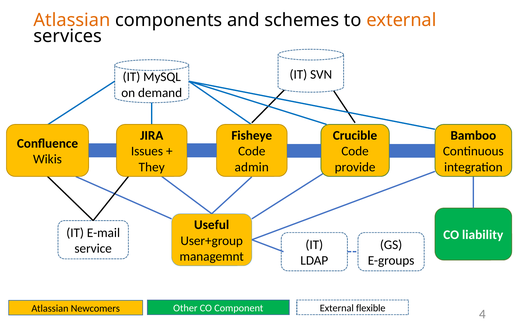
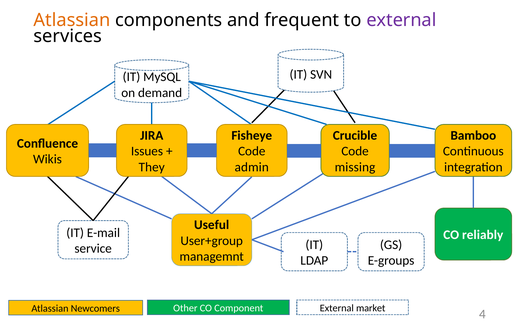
schemes: schemes -> frequent
external at (401, 20) colour: orange -> purple
provide: provide -> missing
liability: liability -> reliably
flexible: flexible -> market
